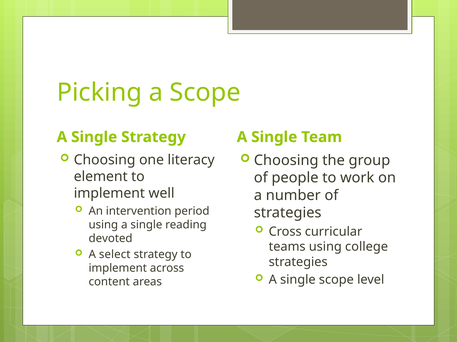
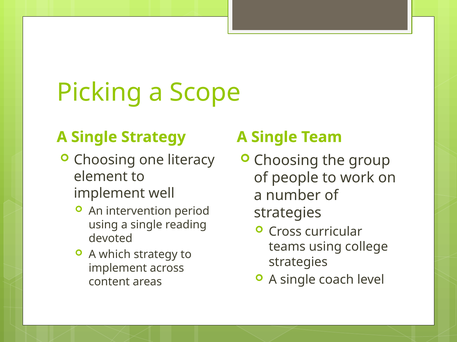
select: select -> which
single scope: scope -> coach
